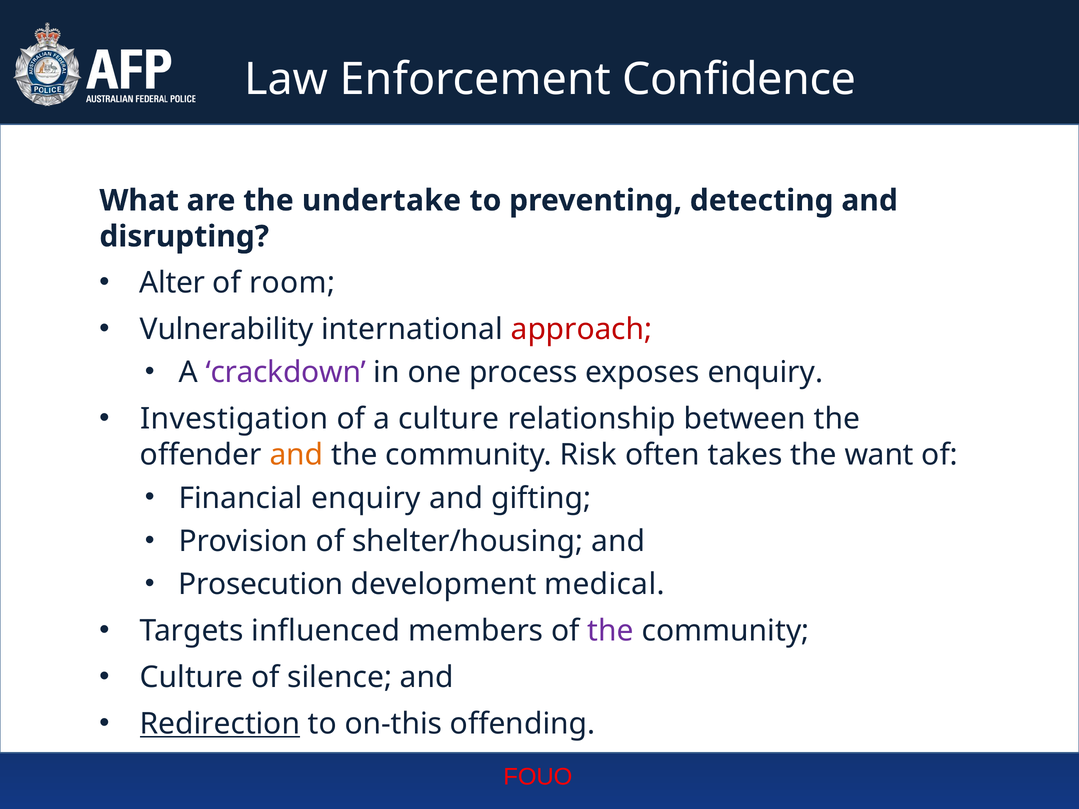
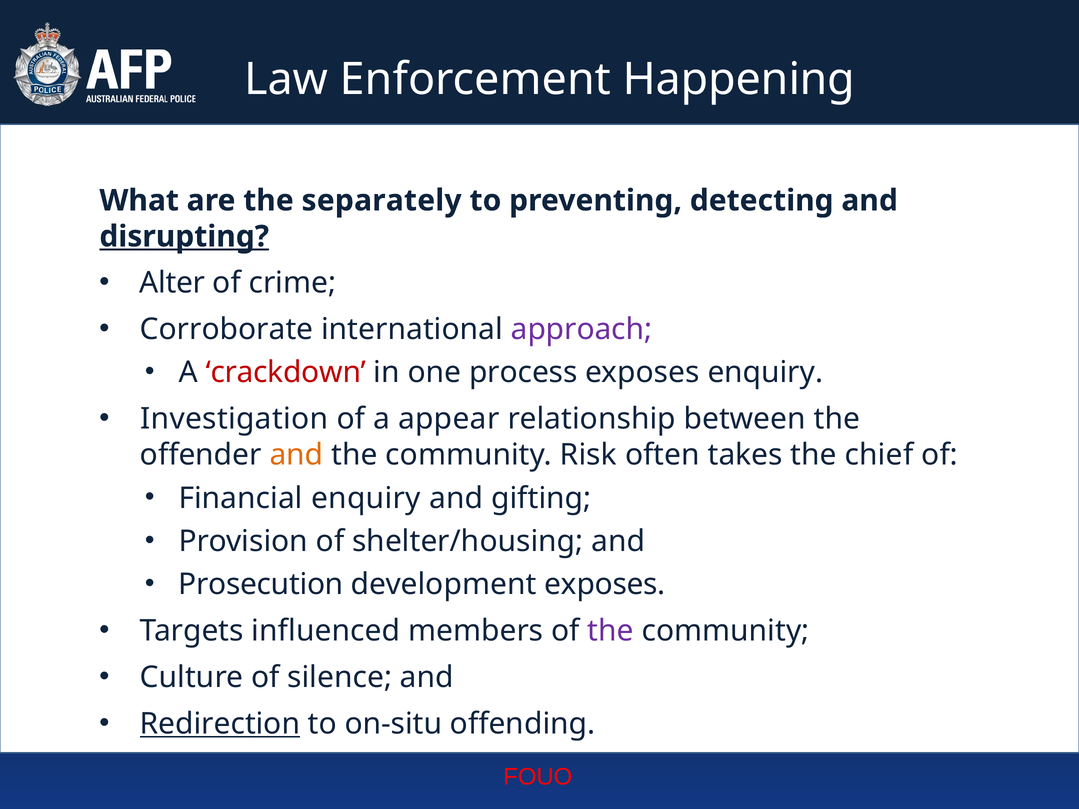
Confidence: Confidence -> Happening
undertake: undertake -> separately
disrupting underline: none -> present
room: room -> crime
Vulnerability: Vulnerability -> Corroborate
approach colour: red -> purple
crackdown colour: purple -> red
a culture: culture -> appear
want: want -> chief
development medical: medical -> exposes
on-this: on-this -> on-situ
